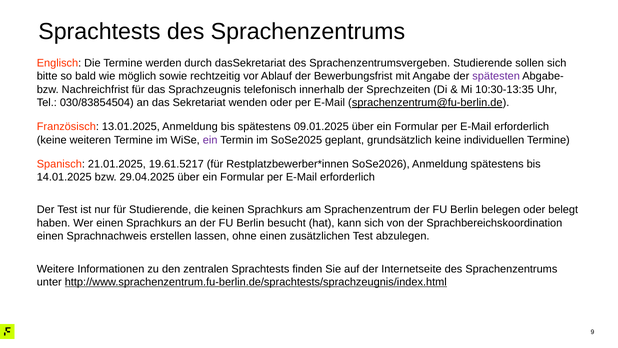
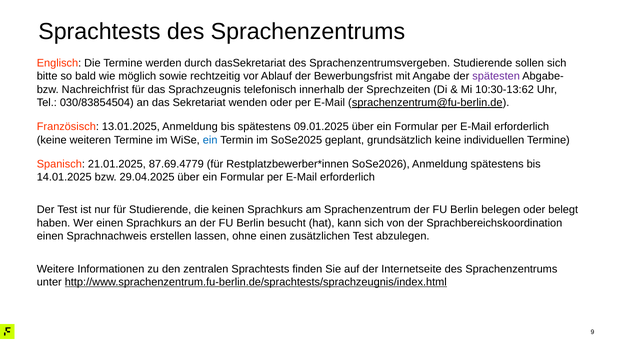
10:30-13:35: 10:30-13:35 -> 10:30-13:62
ein at (210, 140) colour: purple -> blue
19.61.5217: 19.61.5217 -> 87.69.4779
